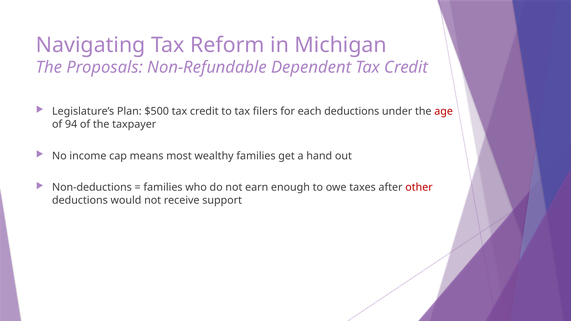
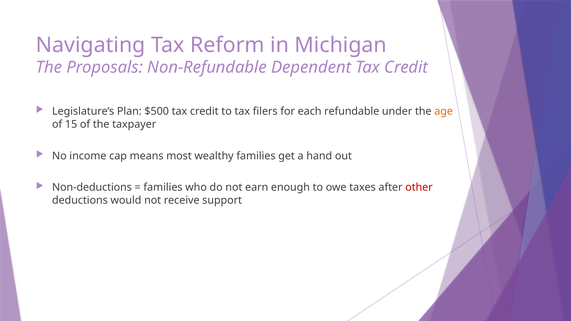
each deductions: deductions -> refundable
age colour: red -> orange
94: 94 -> 15
